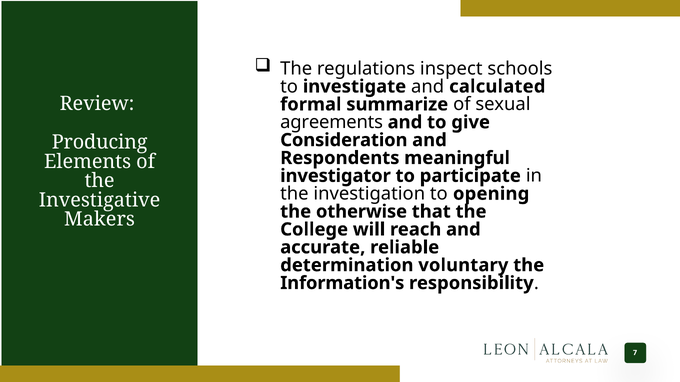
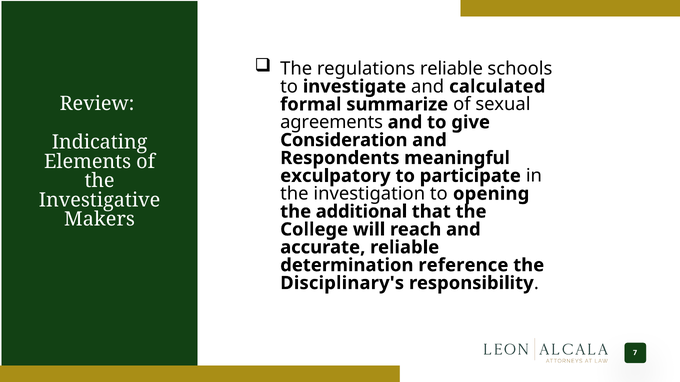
regulations inspect: inspect -> reliable
Producing: Producing -> Indicating
investigator: investigator -> exculpatory
otherwise: otherwise -> additional
voluntary: voluntary -> reference
Information's: Information's -> Disciplinary's
